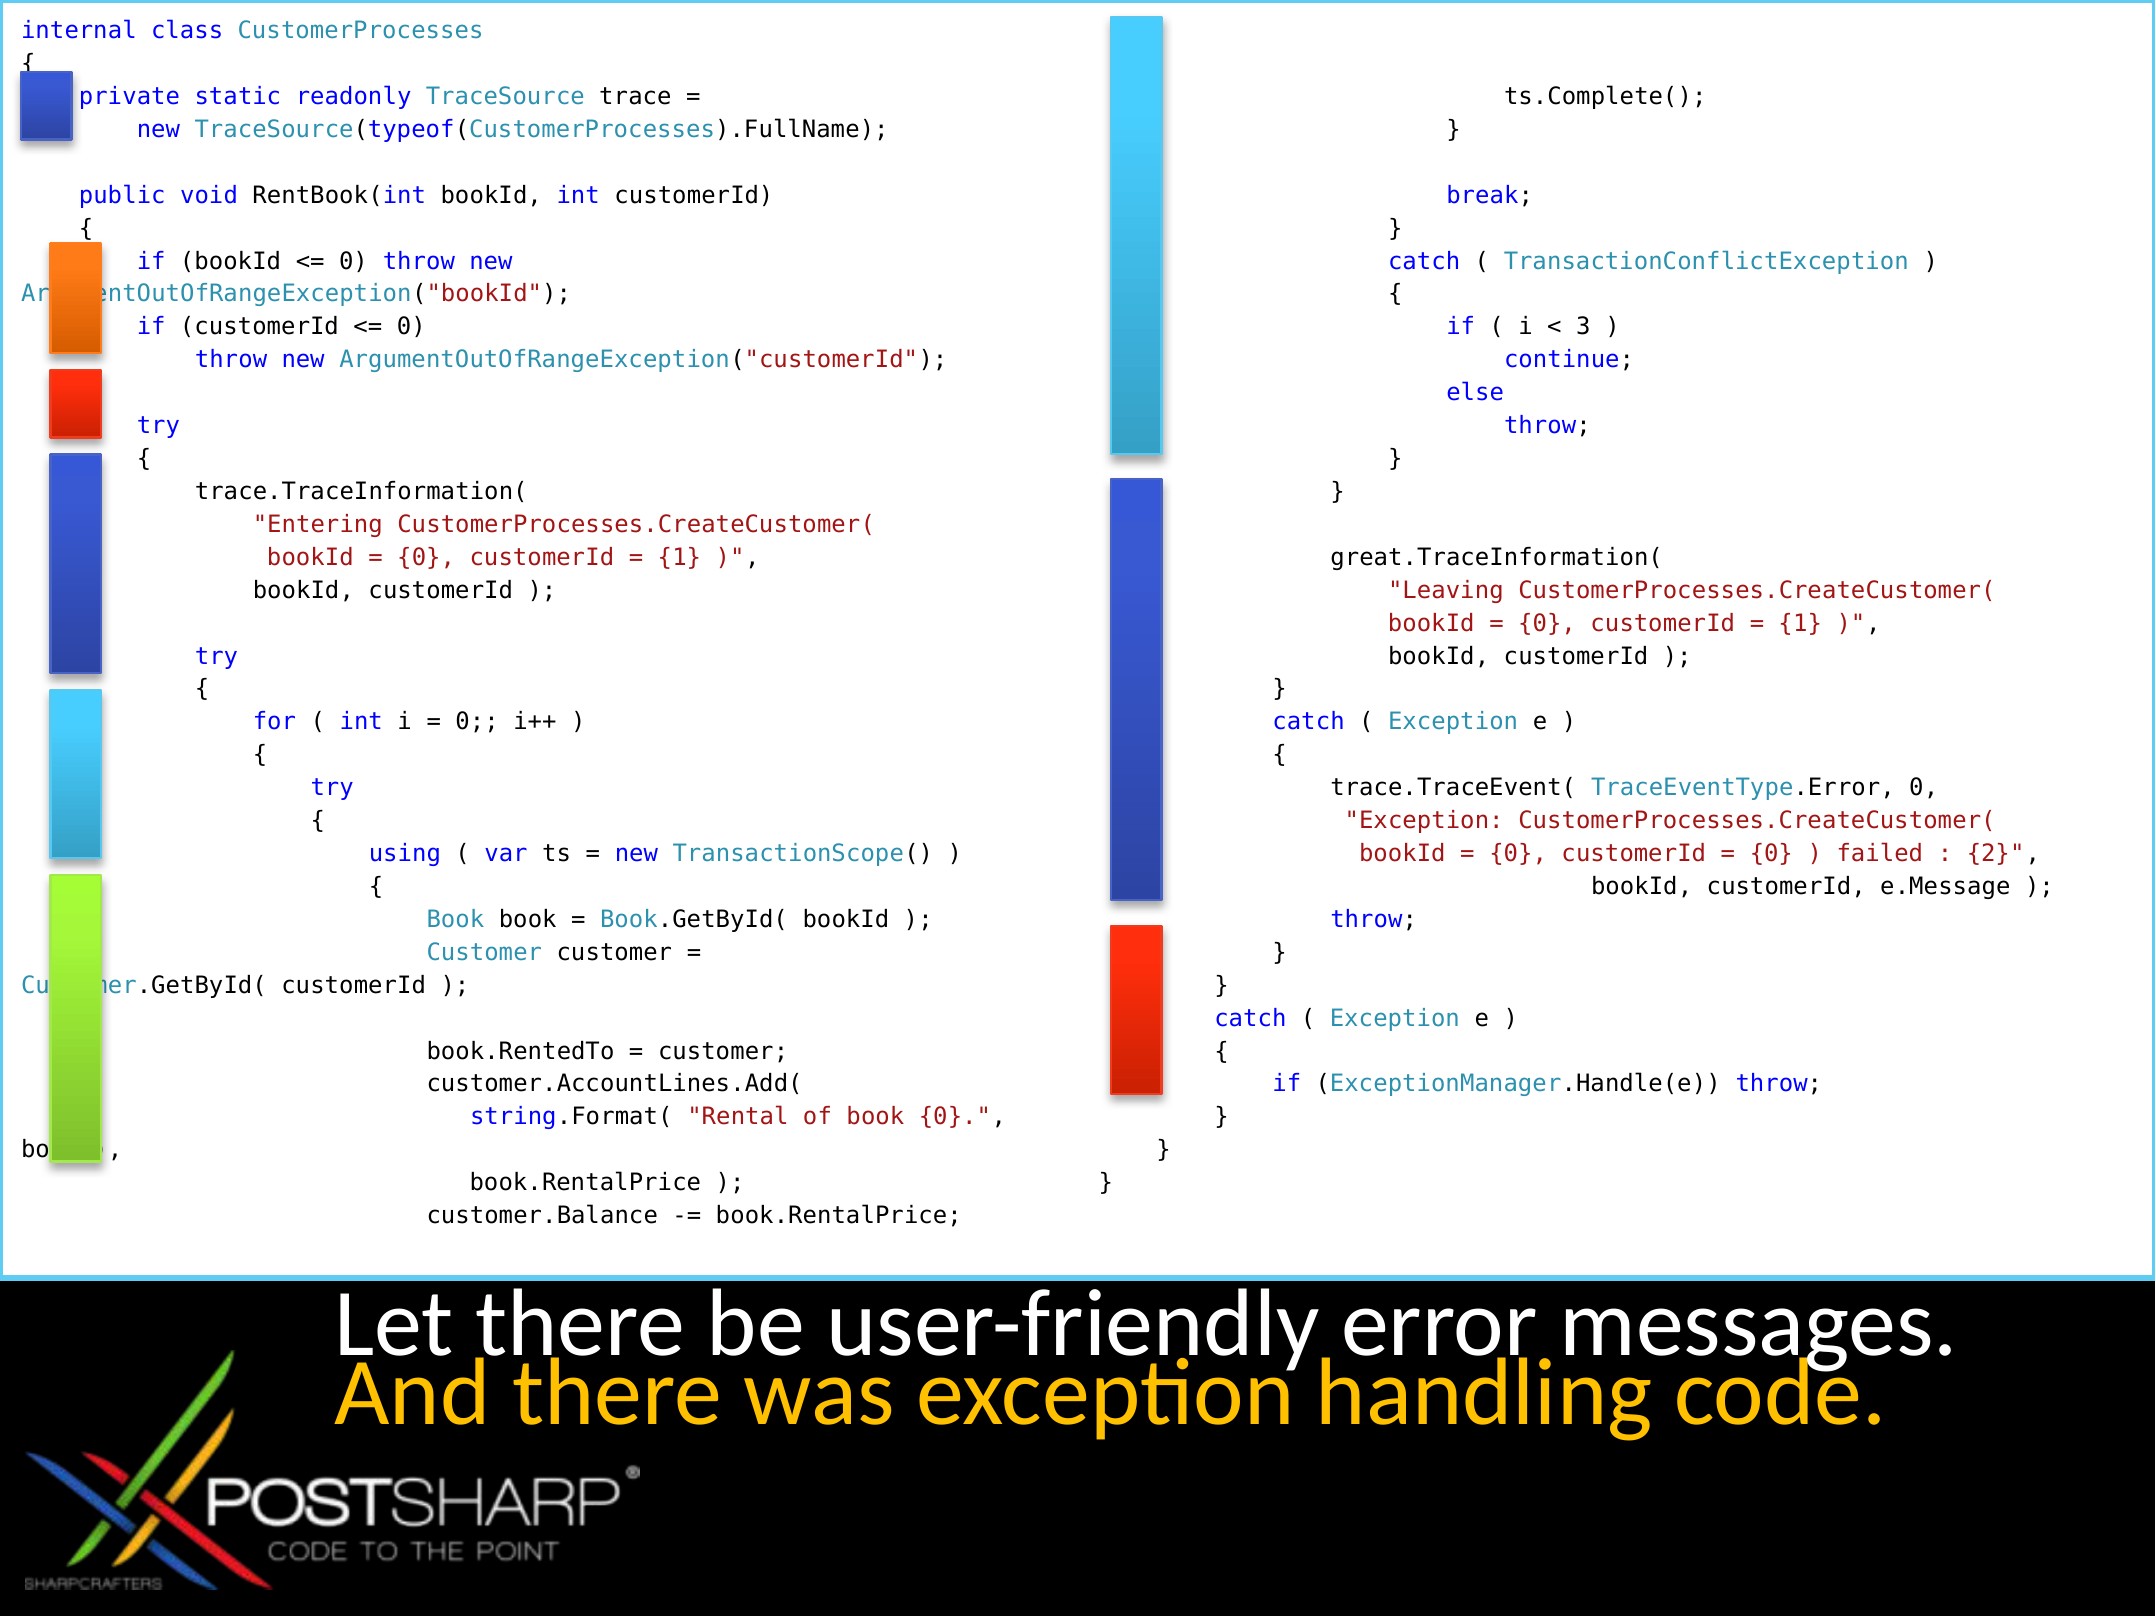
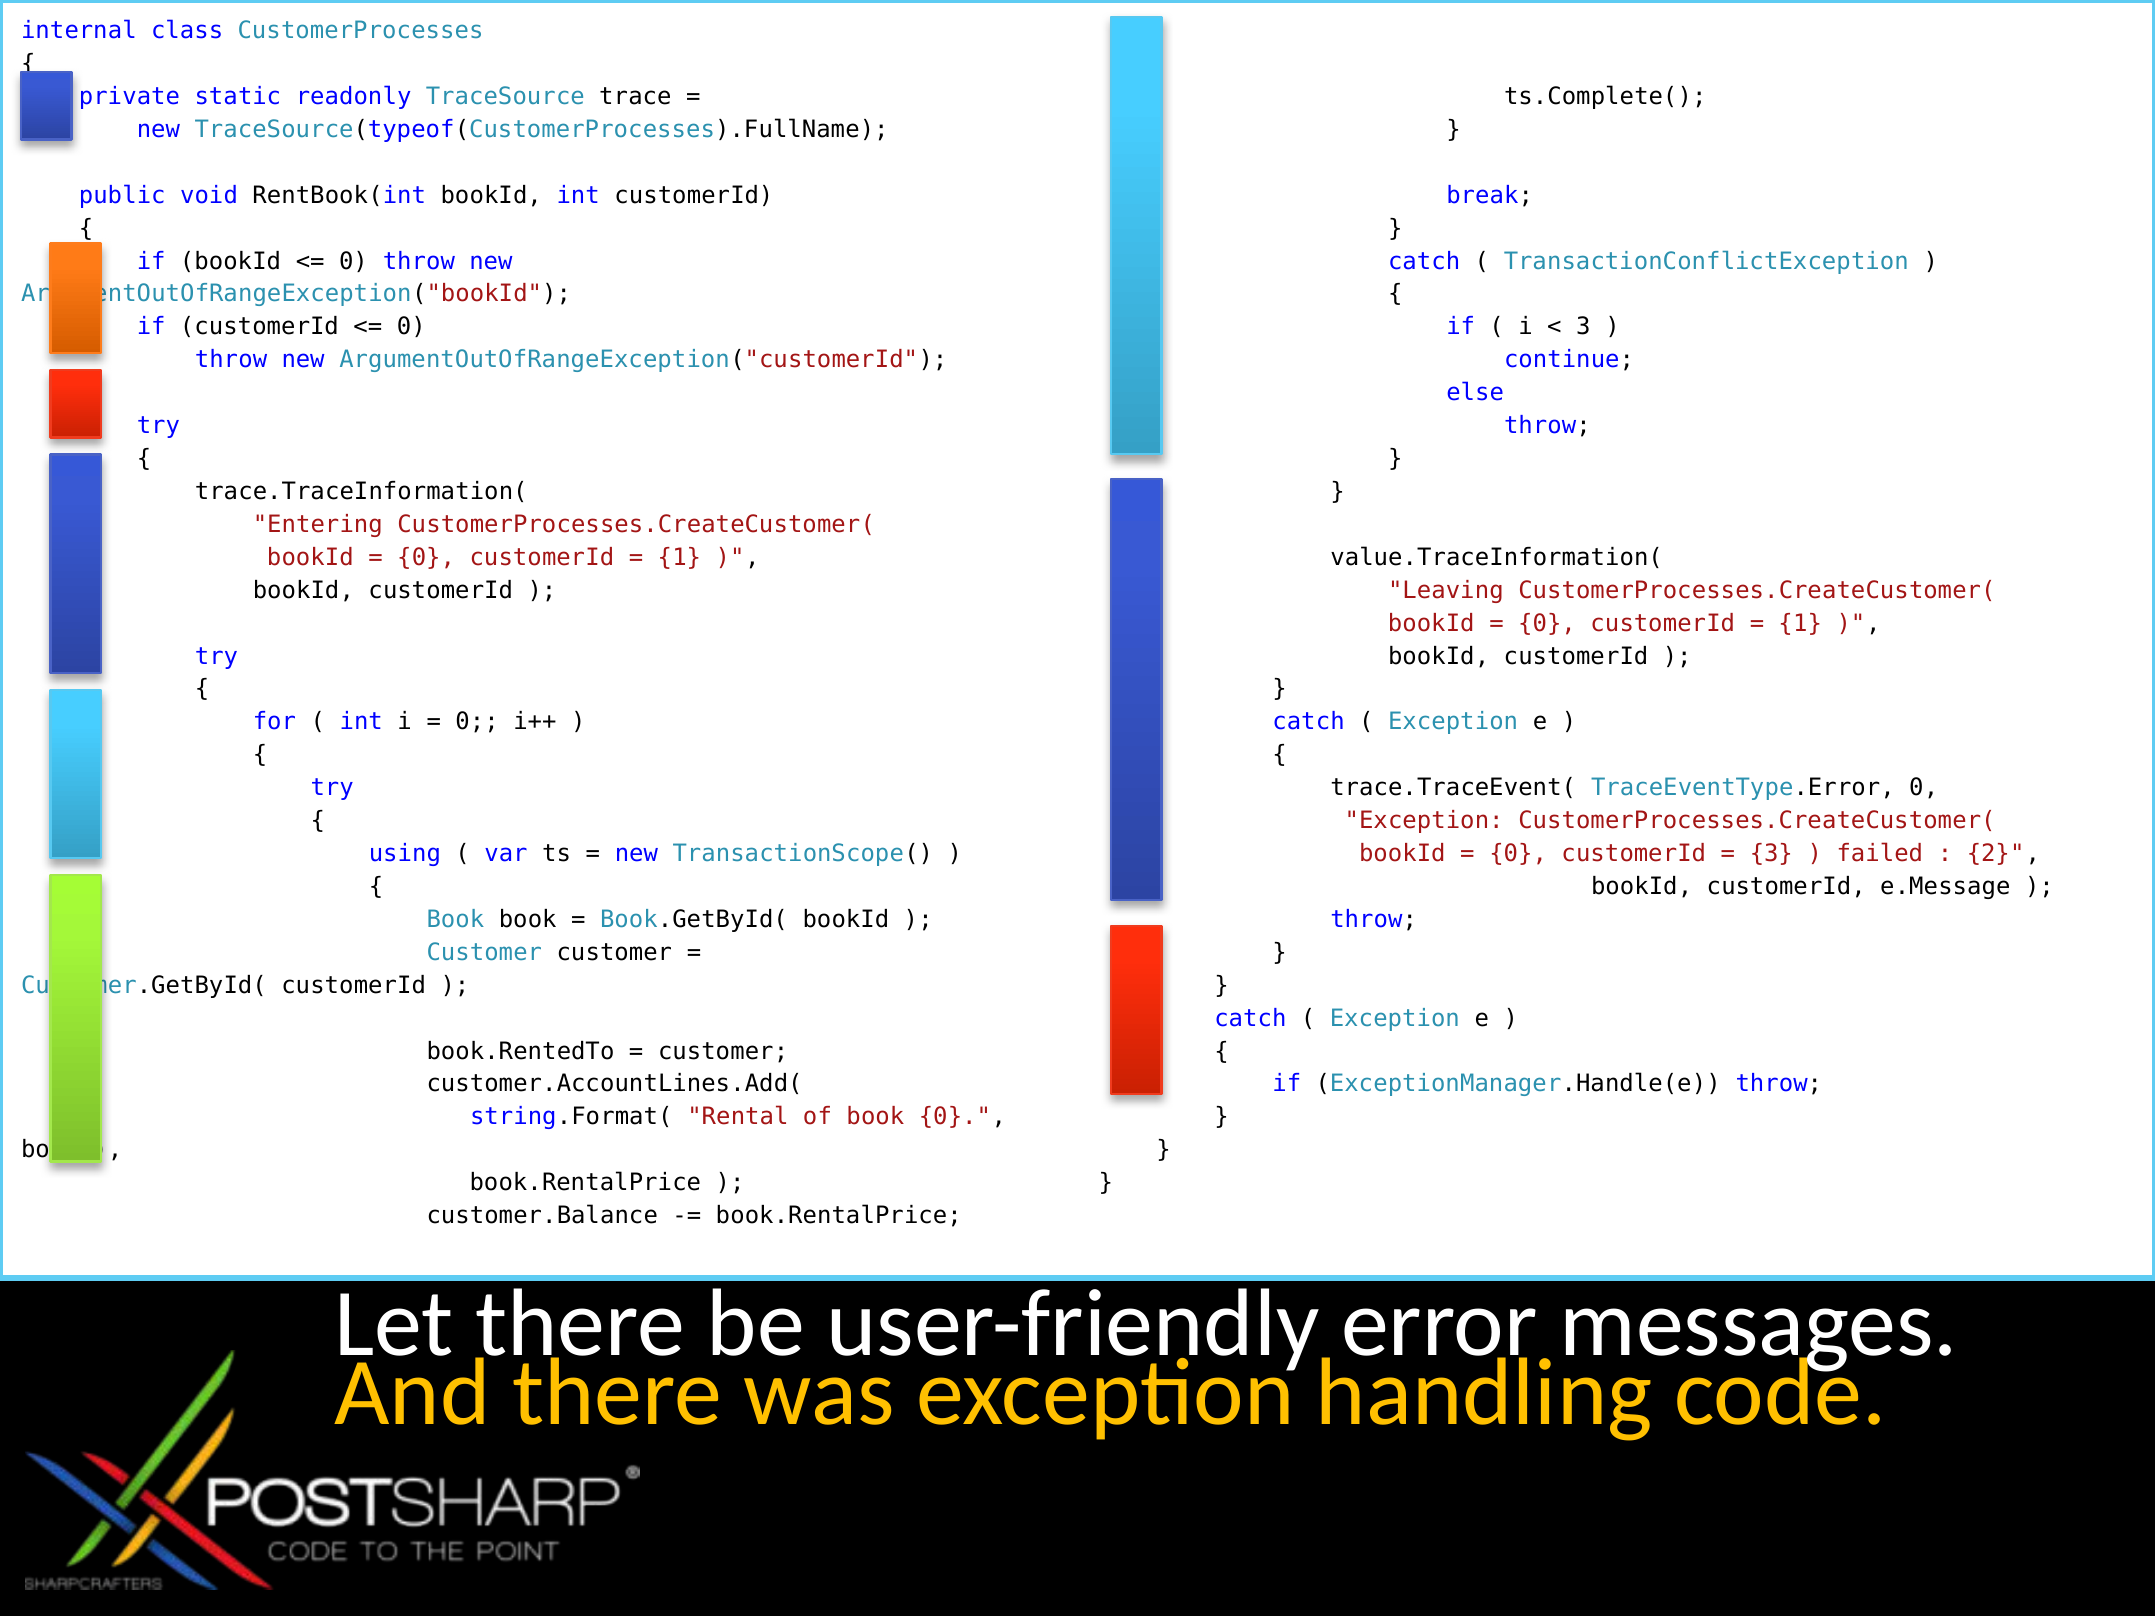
great.TraceInformation(: great.TraceInformation( -> value.TraceInformation(
0 at (1771, 854): 0 -> 3
